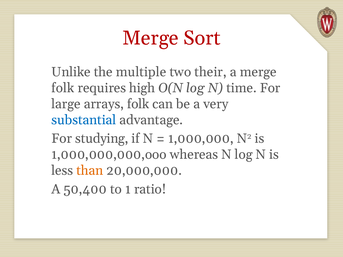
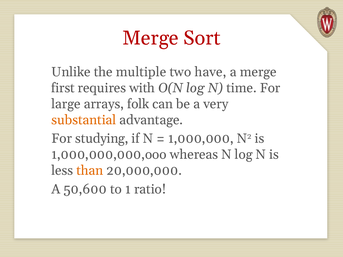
their: their -> have
folk at (63, 88): folk -> first
high: high -> with
substantial colour: blue -> orange
50,400: 50,400 -> 50,600
